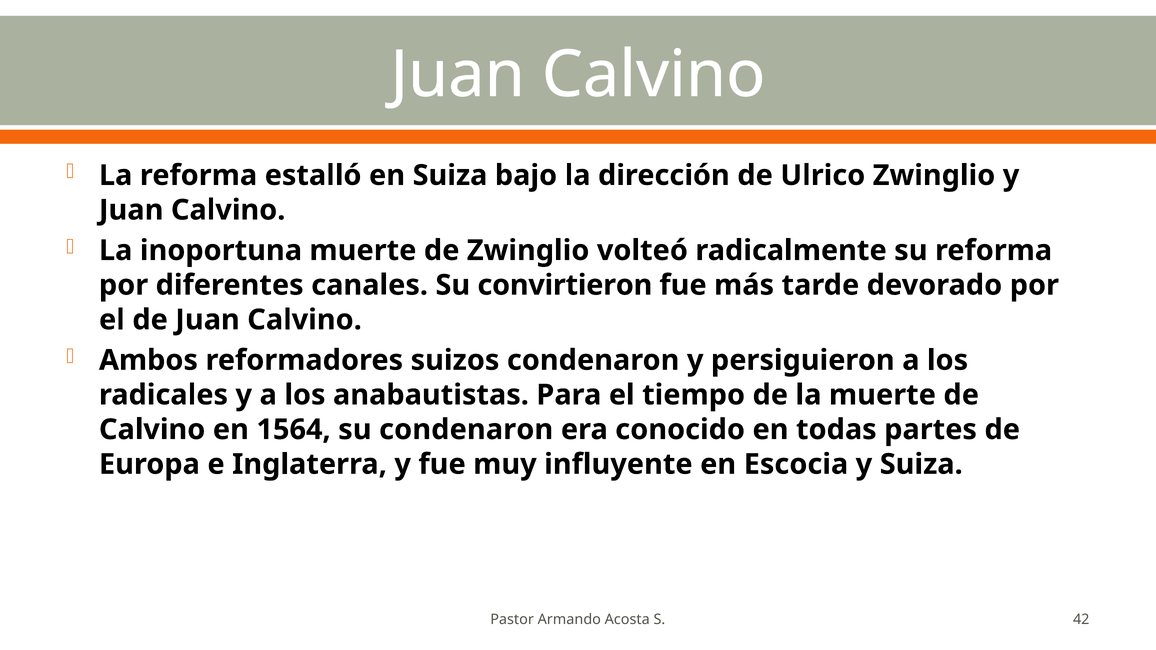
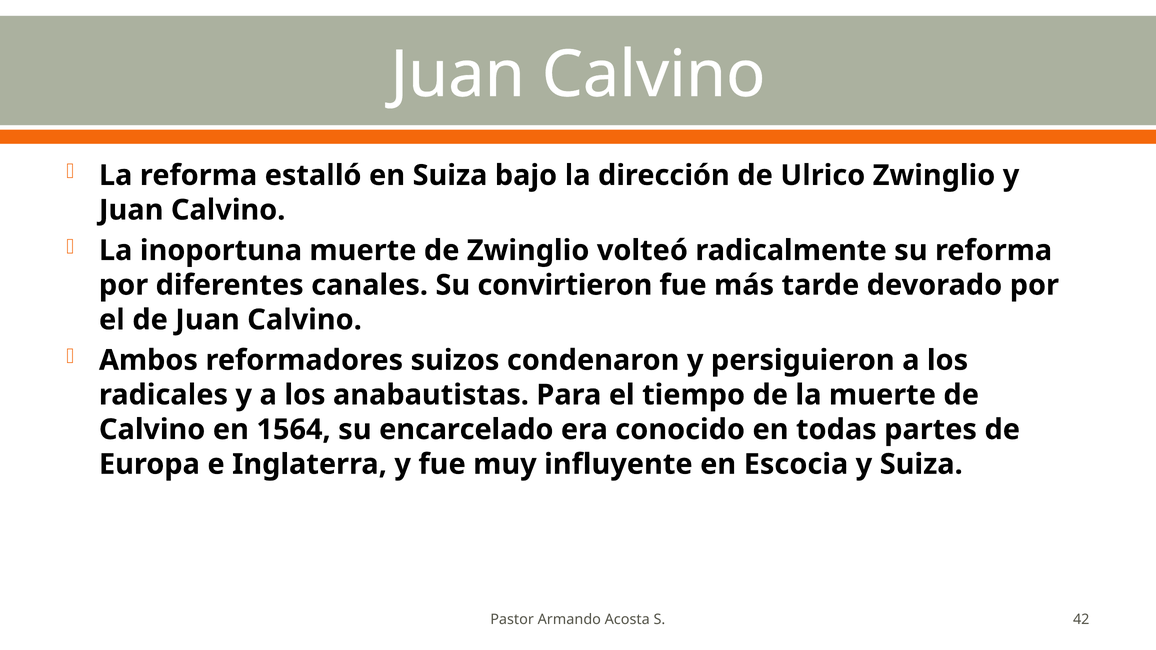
su condenaron: condenaron -> encarcelado
